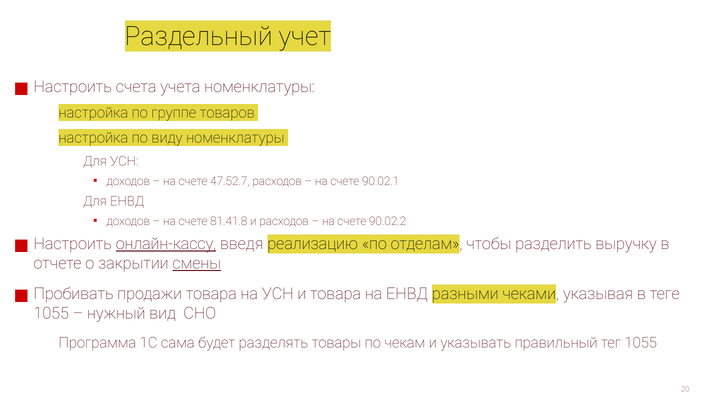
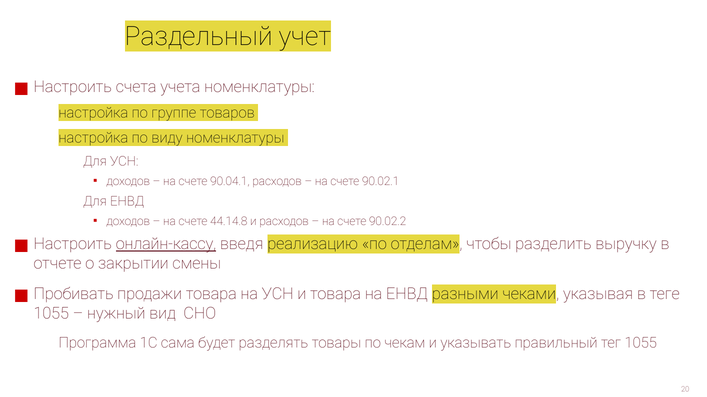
47.52.7: 47.52.7 -> 90.04.1
81.41.8: 81.41.8 -> 44.14.8
смены underline: present -> none
